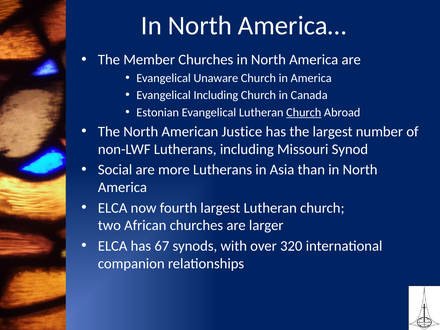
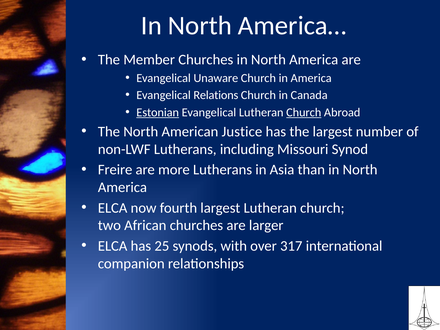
Evangelical Including: Including -> Relations
Estonian underline: none -> present
Social: Social -> Freire
67: 67 -> 25
320: 320 -> 317
